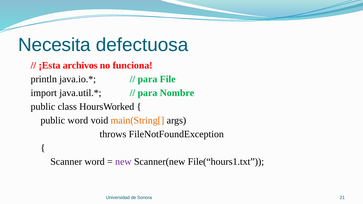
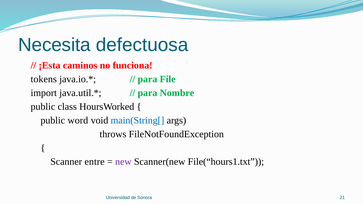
archivos: archivos -> caminos
println: println -> tokens
main(String[ colour: orange -> blue
Scanner word: word -> entre
